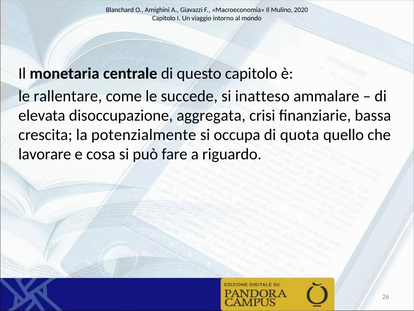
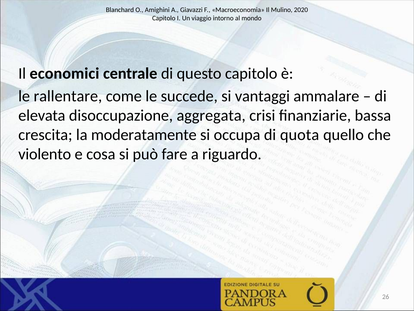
monetaria: monetaria -> economici
inatteso: inatteso -> vantaggi
potenzialmente: potenzialmente -> moderatamente
lavorare: lavorare -> violento
